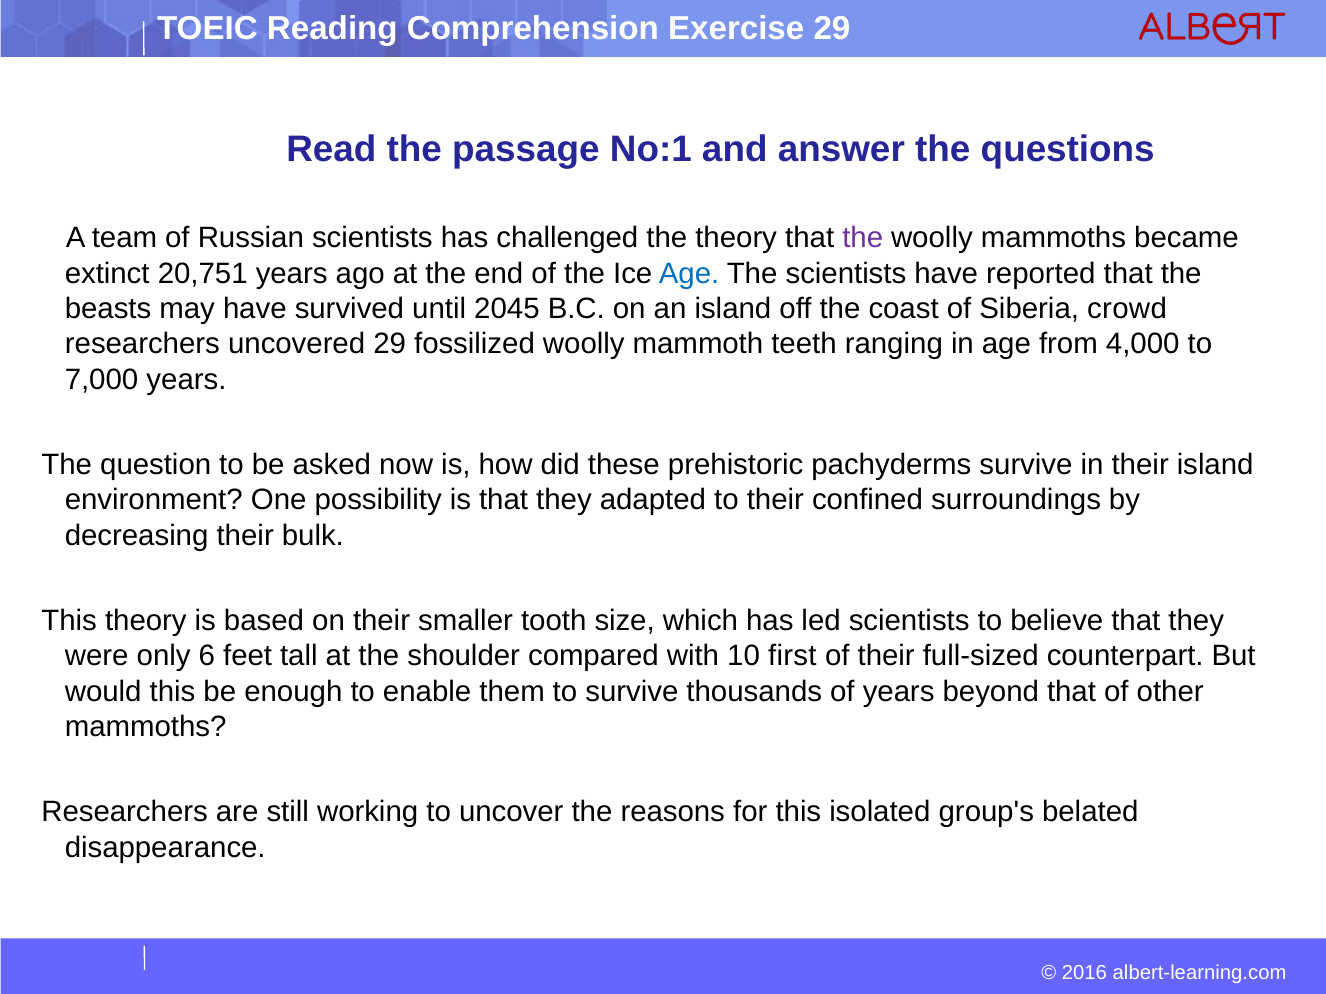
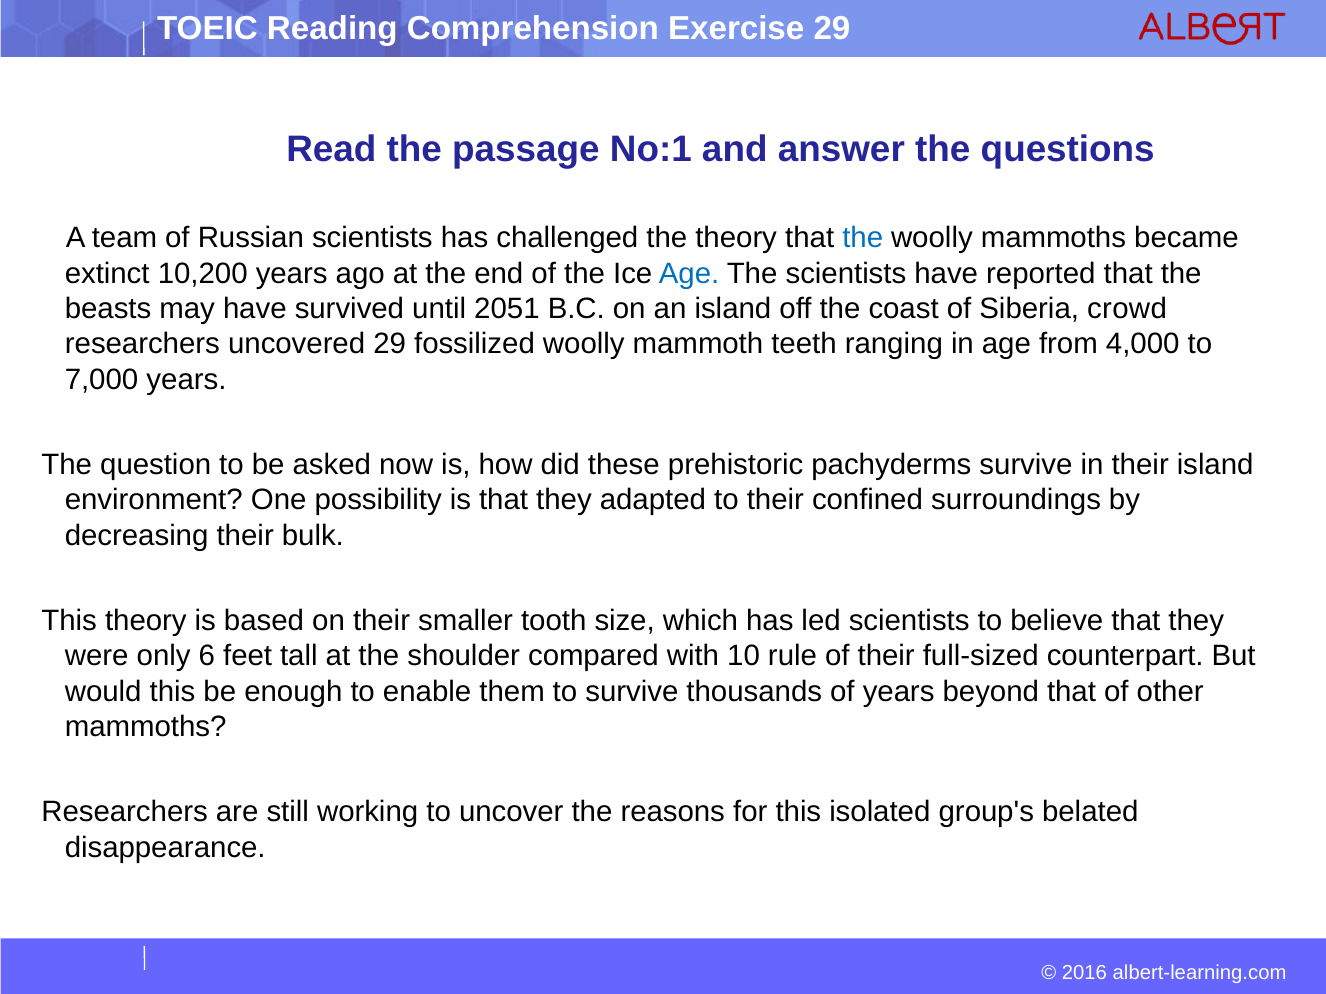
the at (863, 238) colour: purple -> blue
20,751: 20,751 -> 10,200
2045: 2045 -> 2051
first: first -> rule
